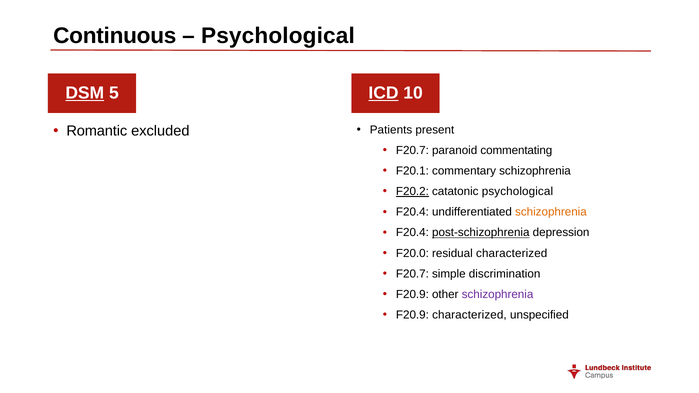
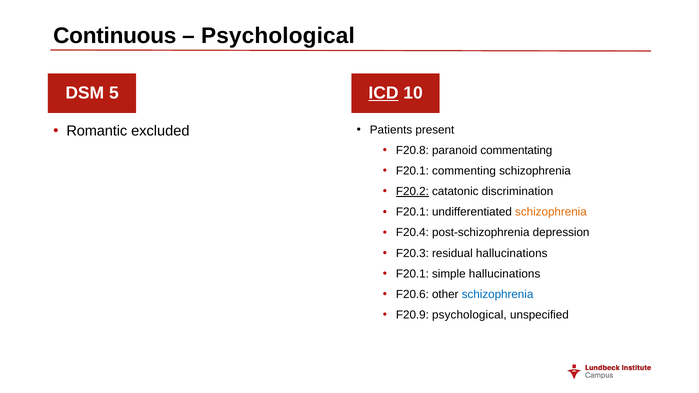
DSM underline: present -> none
F20.7 at (412, 150): F20.7 -> F20.8
commentary: commentary -> commenting
catatonic psychological: psychological -> discrimination
F20.4 at (412, 212): F20.4 -> F20.1
post-schizophrenia underline: present -> none
F20.0: F20.0 -> F20.3
residual characterized: characterized -> hallucinations
F20.7 at (412, 274): F20.7 -> F20.1
simple discrimination: discrimination -> hallucinations
F20.9 at (412, 294): F20.9 -> F20.6
schizophrenia at (498, 294) colour: purple -> blue
F20.9 characterized: characterized -> psychological
